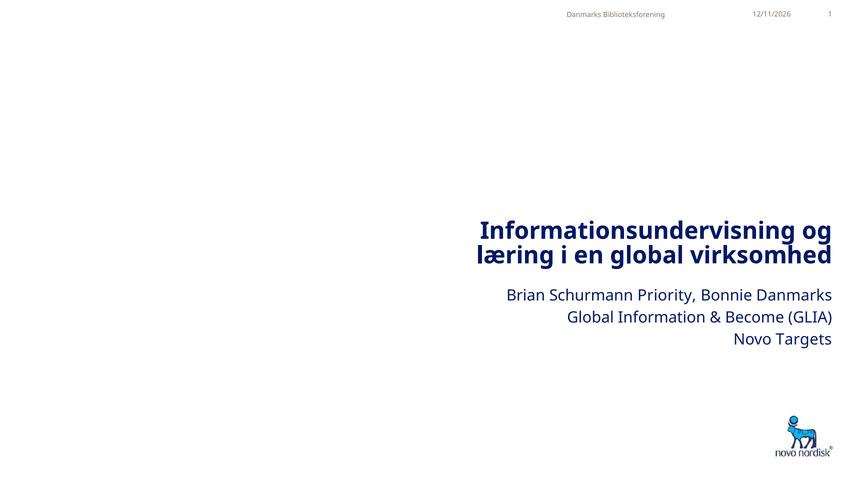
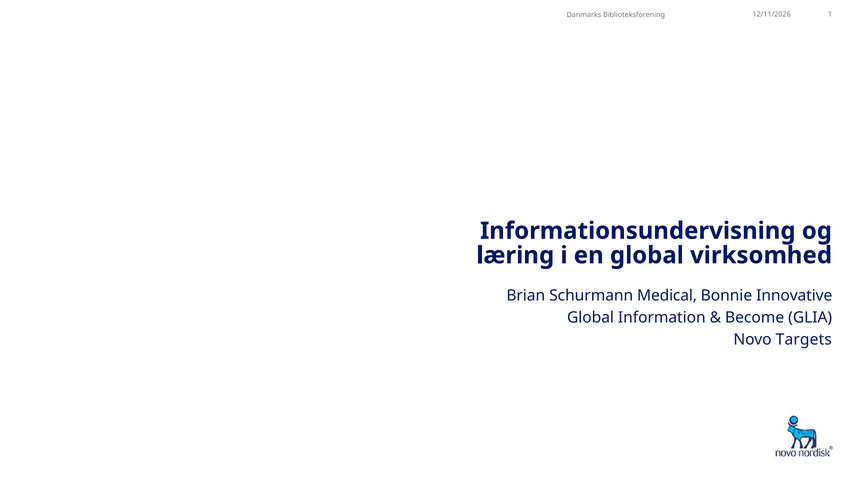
Priority: Priority -> Medical
Bonnie Danmarks: Danmarks -> Innovative
